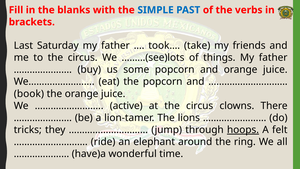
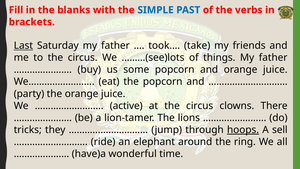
Last underline: none -> present
book: book -> party
felt: felt -> sell
